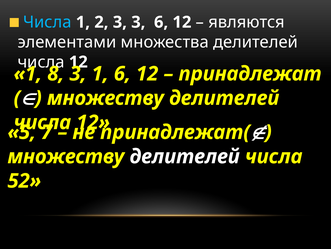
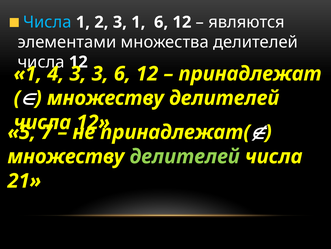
3 3: 3 -> 1
8: 8 -> 4
3 1: 1 -> 3
делителей at (185, 156) colour: white -> light green
52: 52 -> 21
